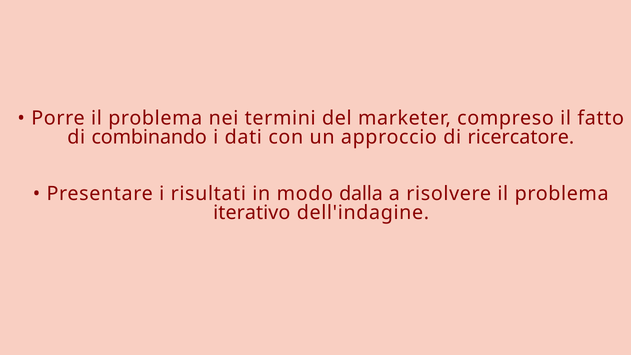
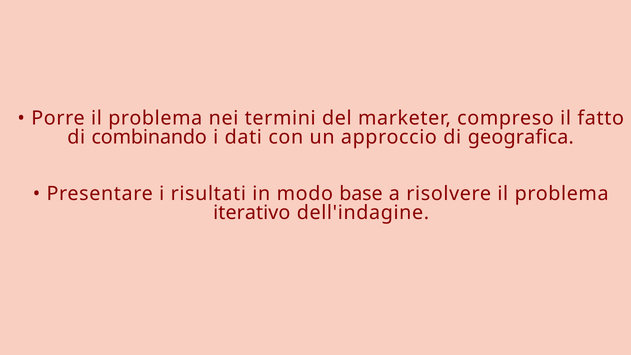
ricercatore: ricercatore -> geografica
dalla: dalla -> base
